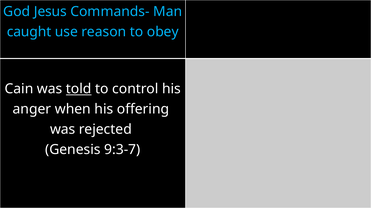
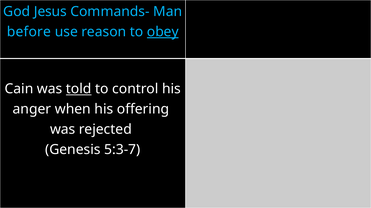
caught: caught -> before
obey underline: none -> present
9:3-7: 9:3-7 -> 5:3-7
